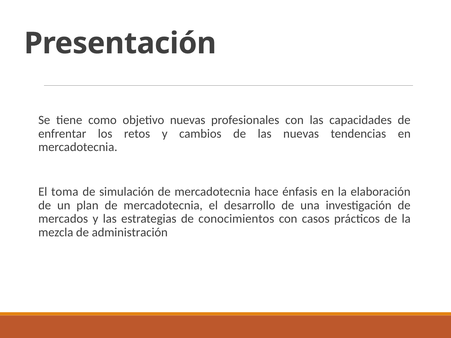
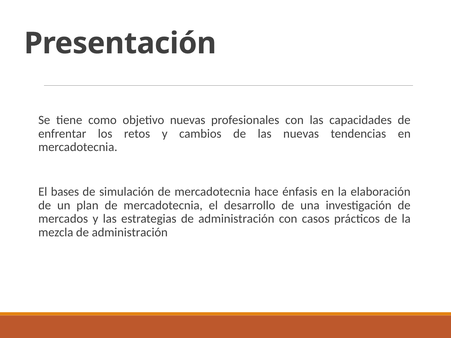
toma: toma -> bases
estrategias de conocimientos: conocimientos -> administración
